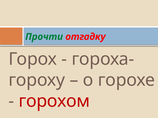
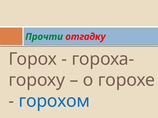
горохом colour: red -> blue
